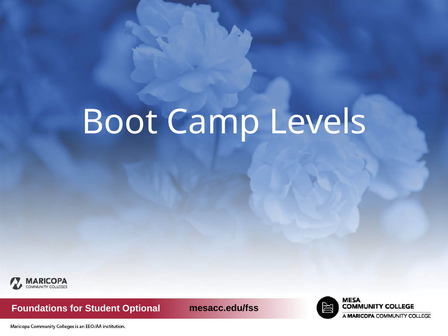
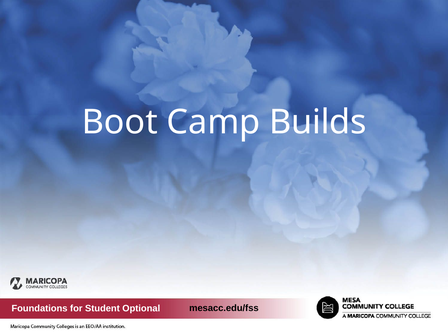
Levels: Levels -> Builds
